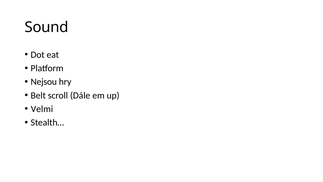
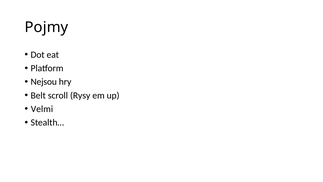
Sound: Sound -> Pojmy
Dále: Dále -> Rysy
